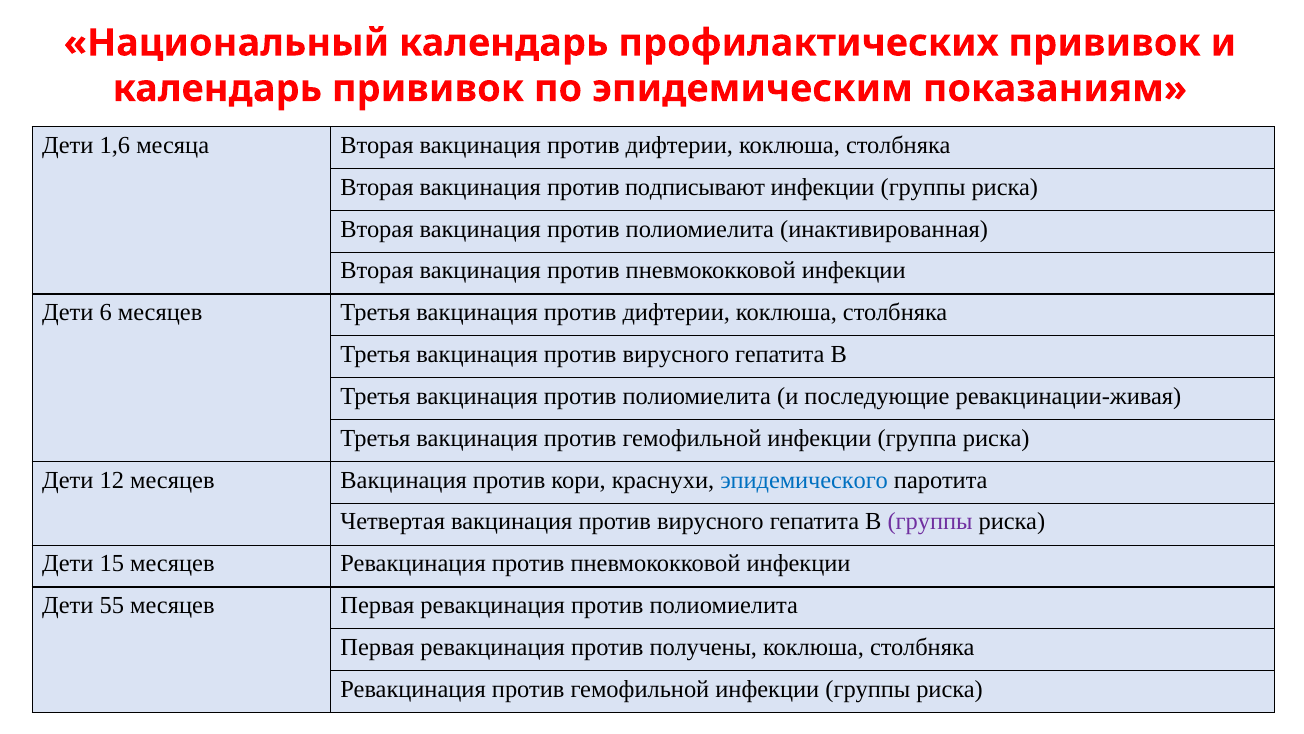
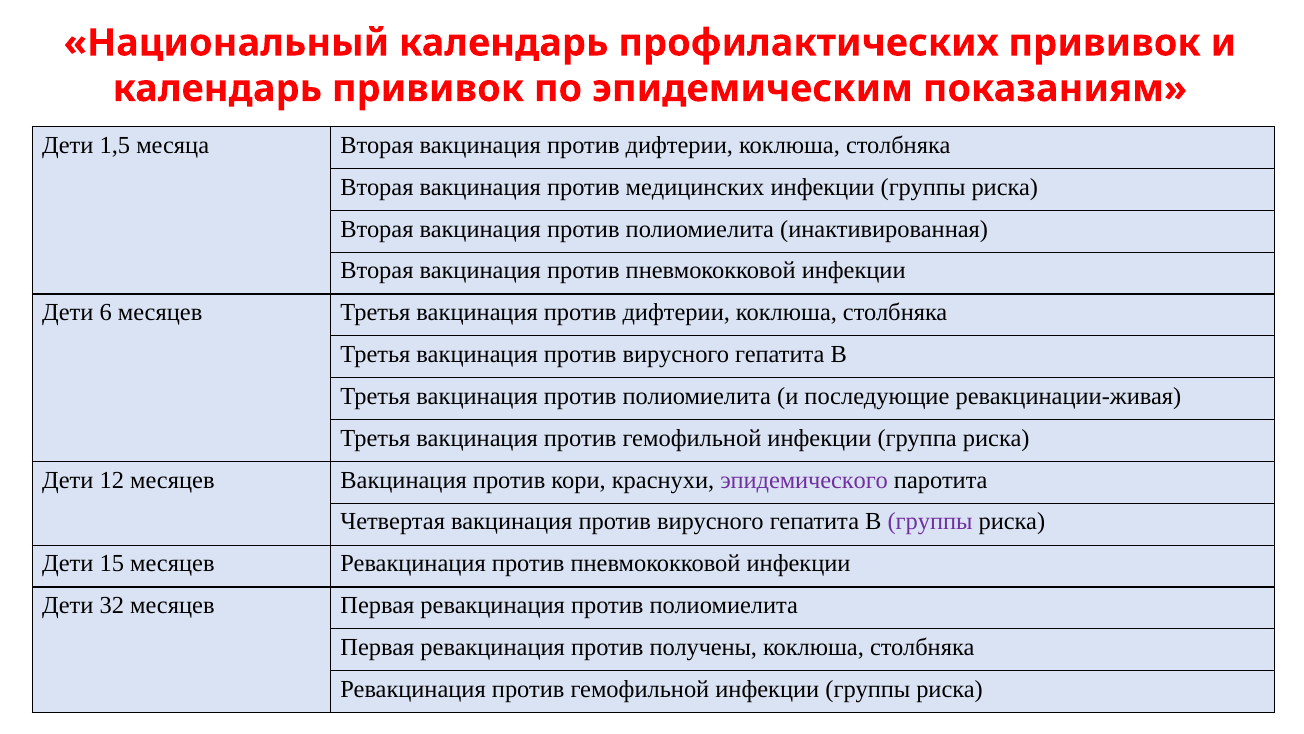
1,6: 1,6 -> 1,5
подписывают: подписывают -> медицинских
эпидемического colour: blue -> purple
55: 55 -> 32
